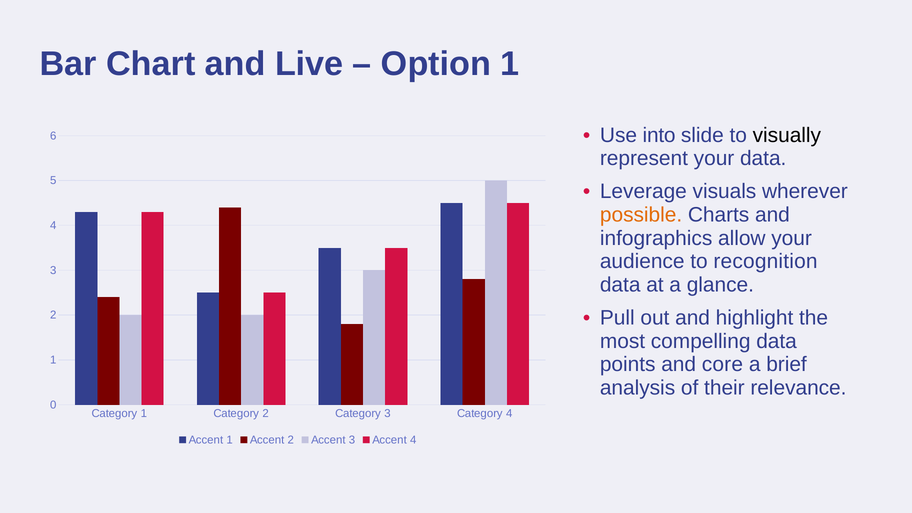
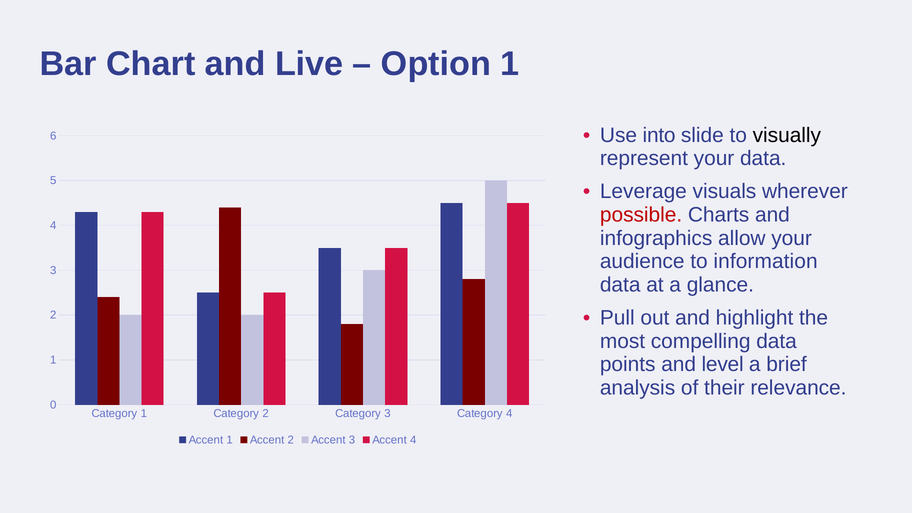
possible colour: orange -> red
recognition: recognition -> information
core: core -> level
